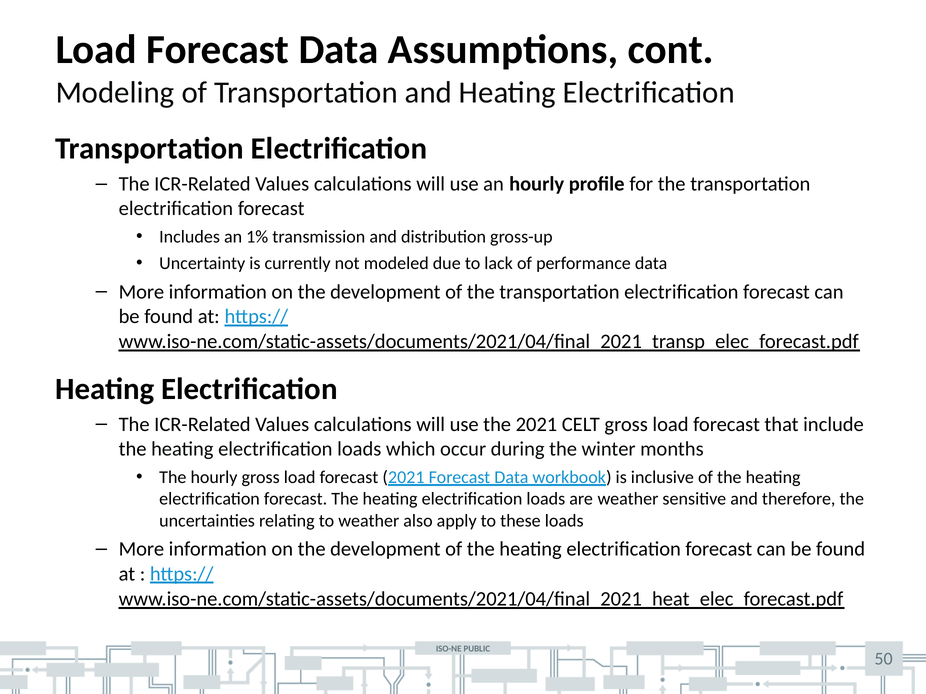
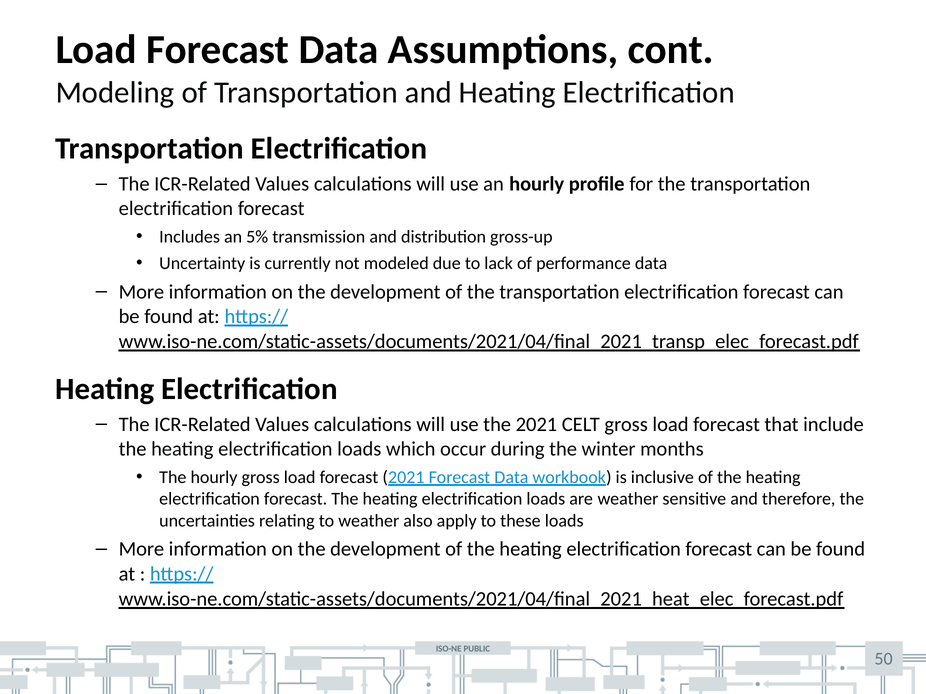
1%: 1% -> 5%
